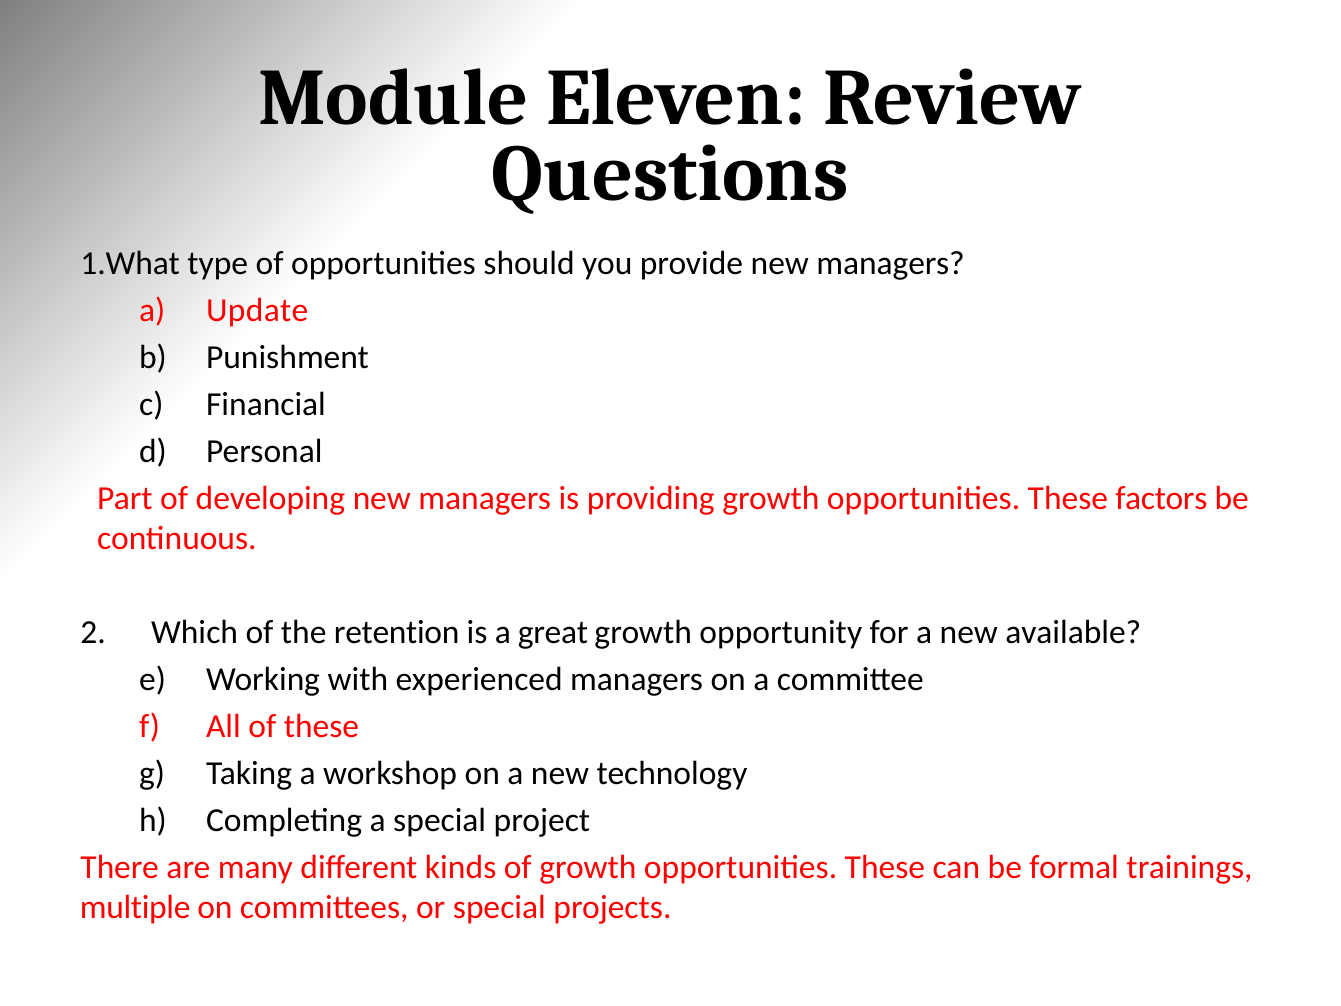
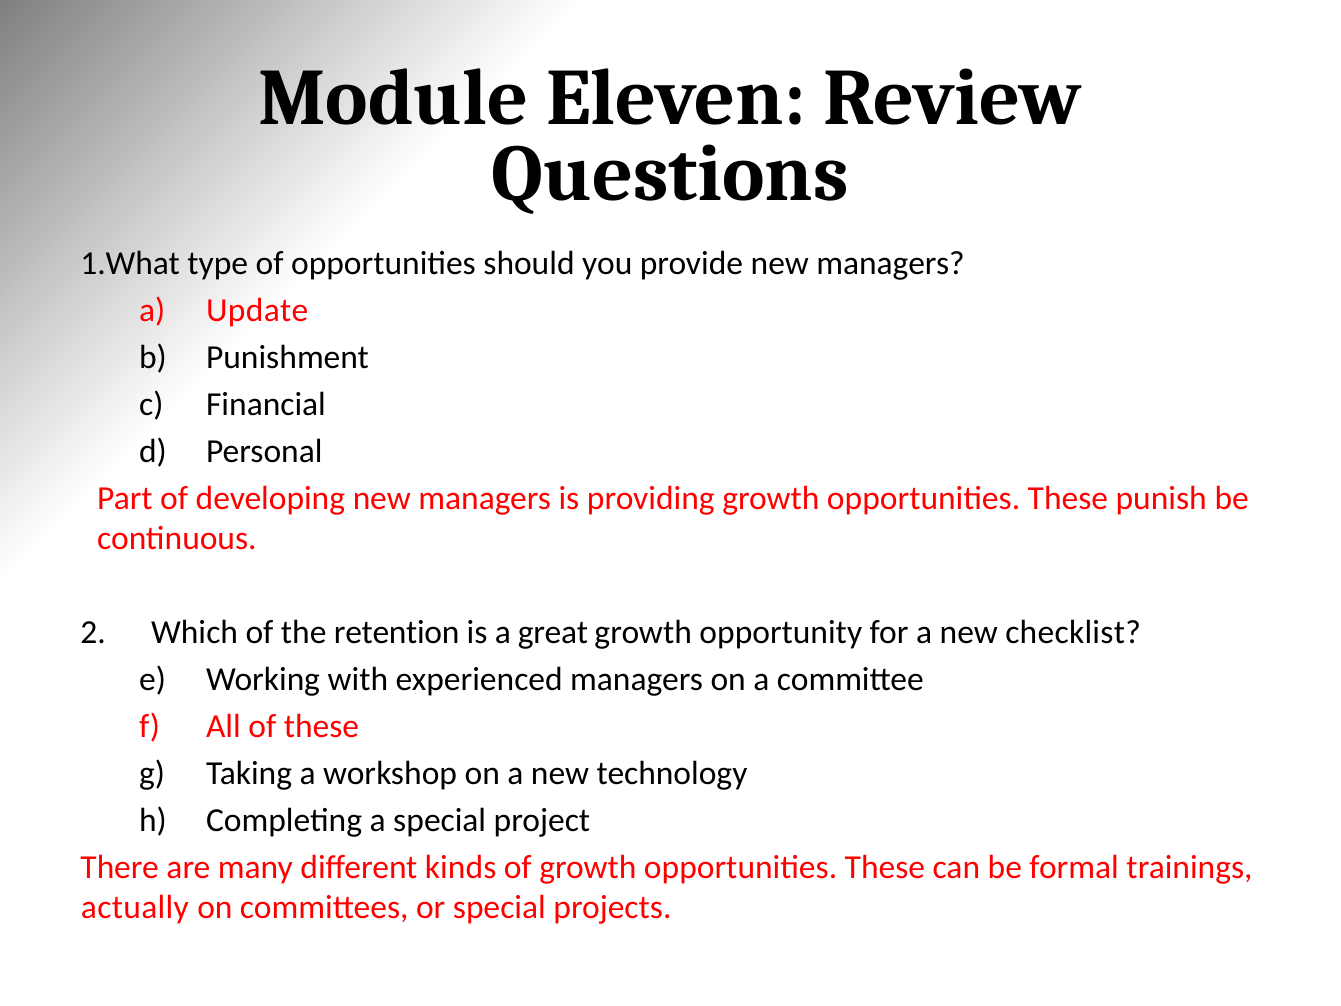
factors: factors -> punish
available: available -> checklist
multiple: multiple -> actually
